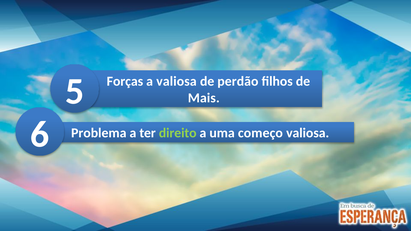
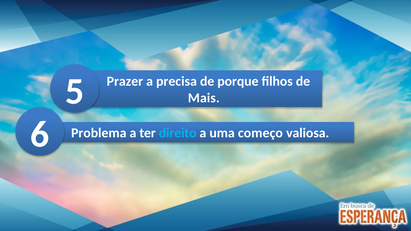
Forças: Forças -> Prazer
a valiosa: valiosa -> precisa
perdão: perdão -> porque
direito colour: light green -> light blue
